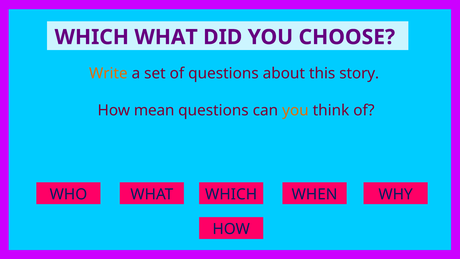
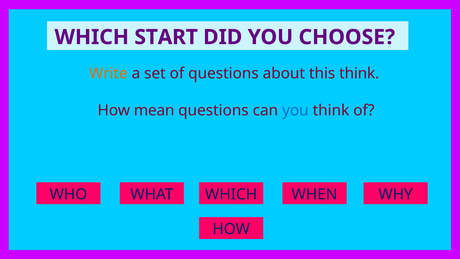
WHICH WHAT: WHAT -> START
this story: story -> think
you at (295, 110) colour: orange -> blue
